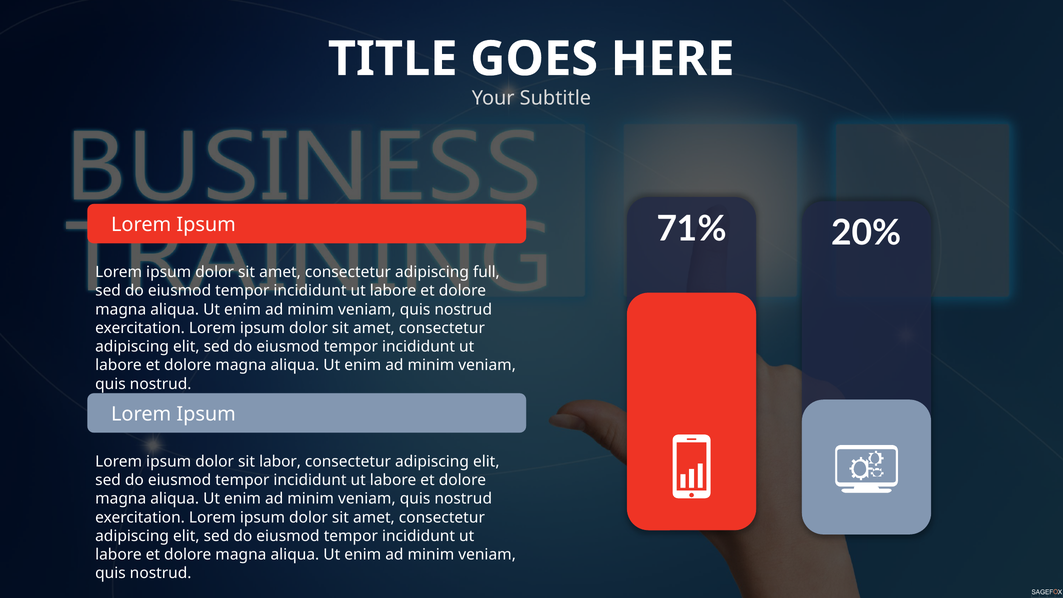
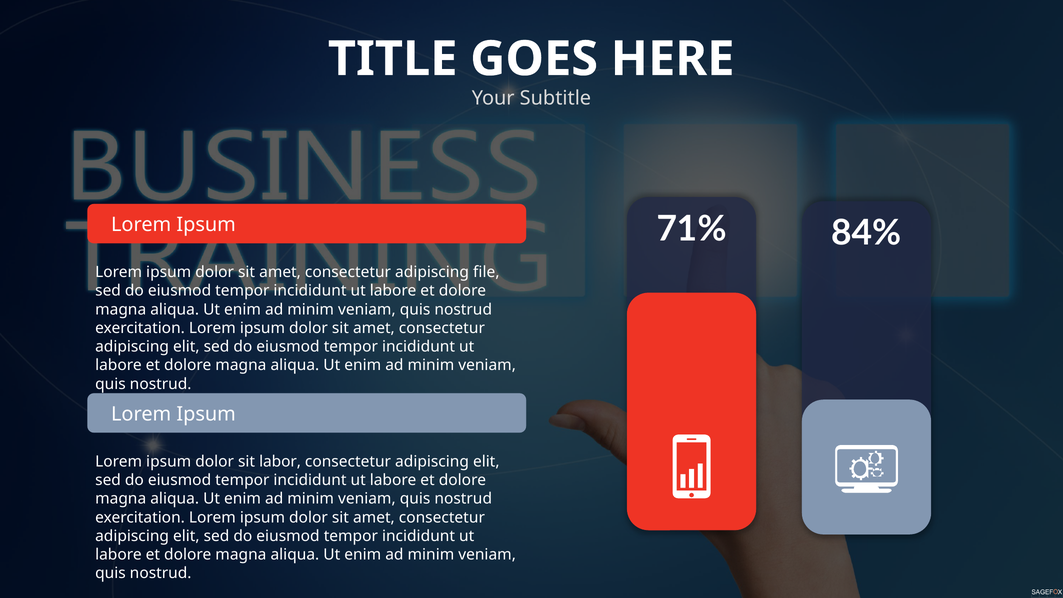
20%: 20% -> 84%
full: full -> file
